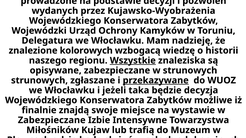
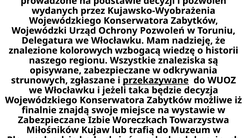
Ochrony Kamyków: Kamyków -> Pozwoleń
Wszystkie underline: present -> none
w strunowych: strunowych -> odkrywania
Intensywne: Intensywne -> Woreczkach
